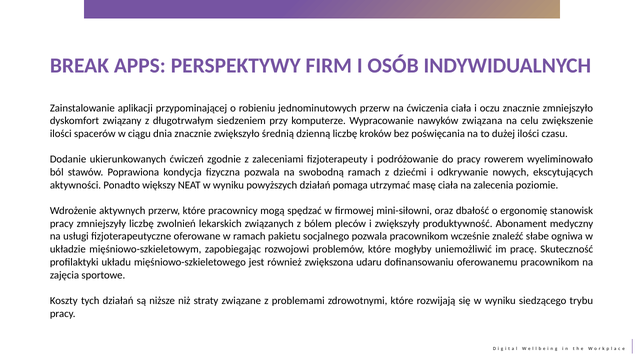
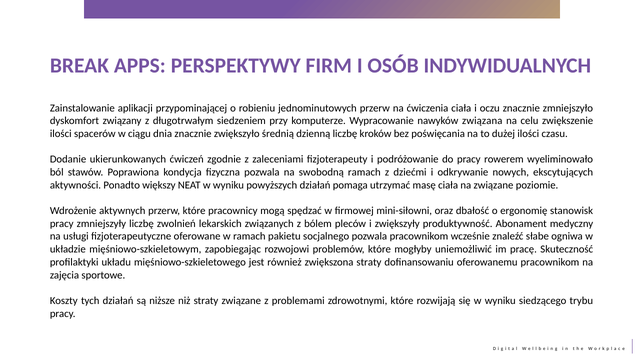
na zalecenia: zalecenia -> związane
zwiększona udaru: udaru -> straty
